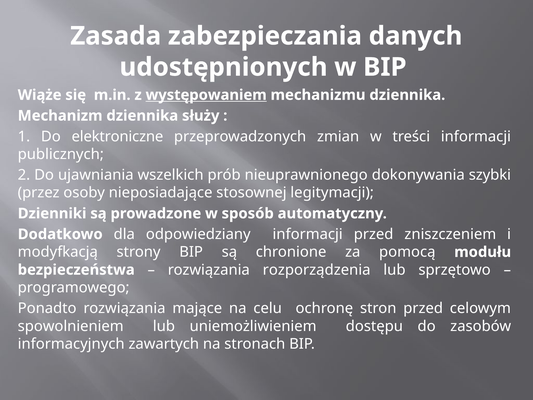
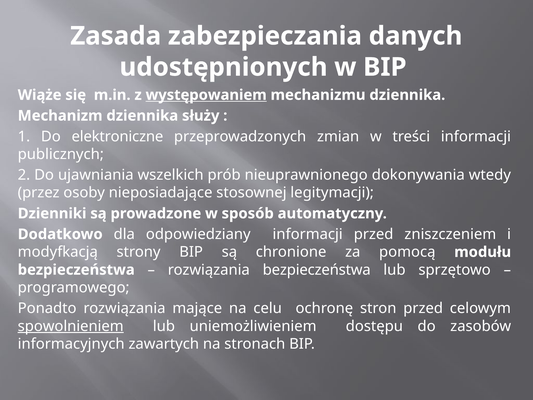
szybki: szybki -> wtedy
rozwiązania rozporządzenia: rozporządzenia -> bezpieczeństwa
spowolnieniem underline: none -> present
